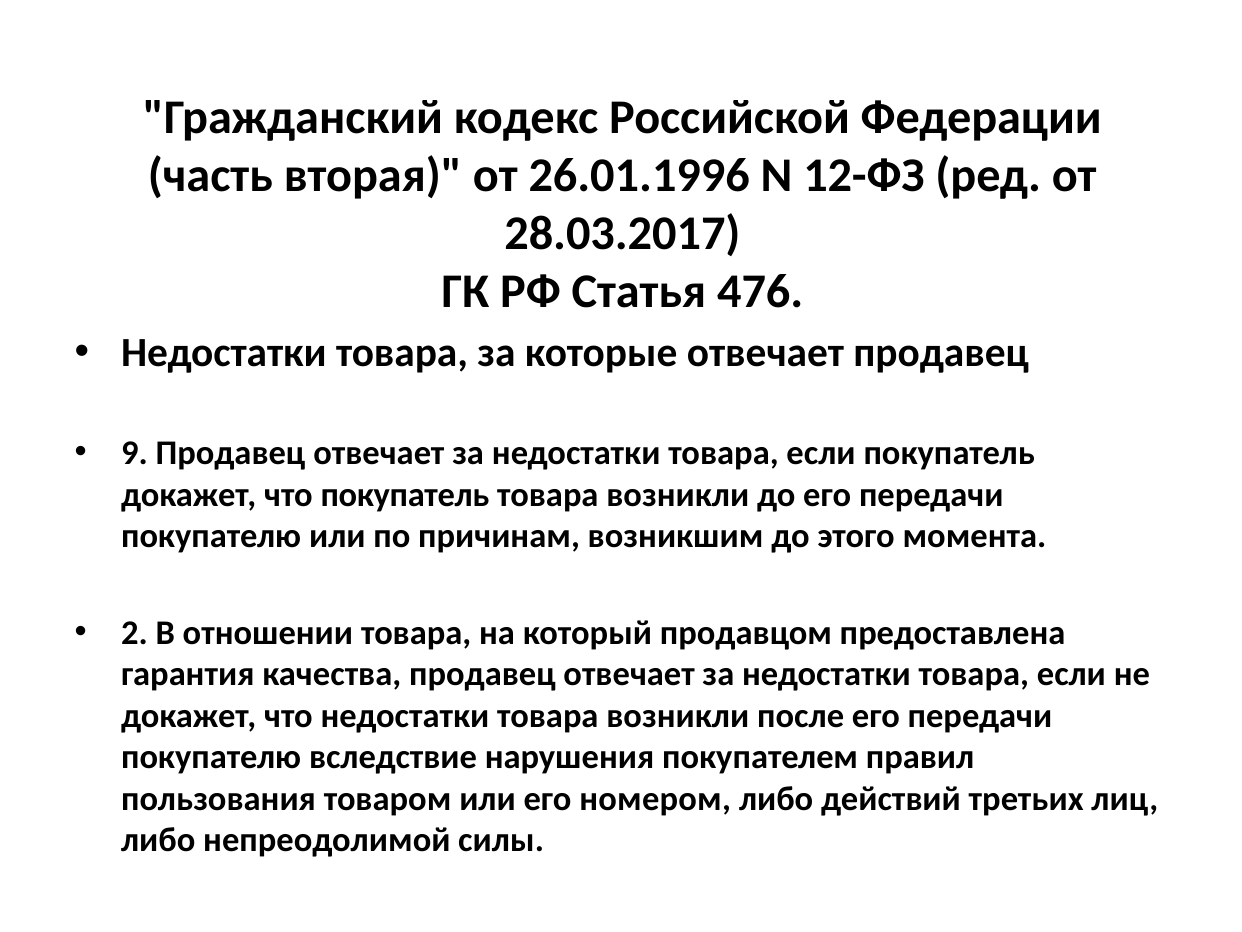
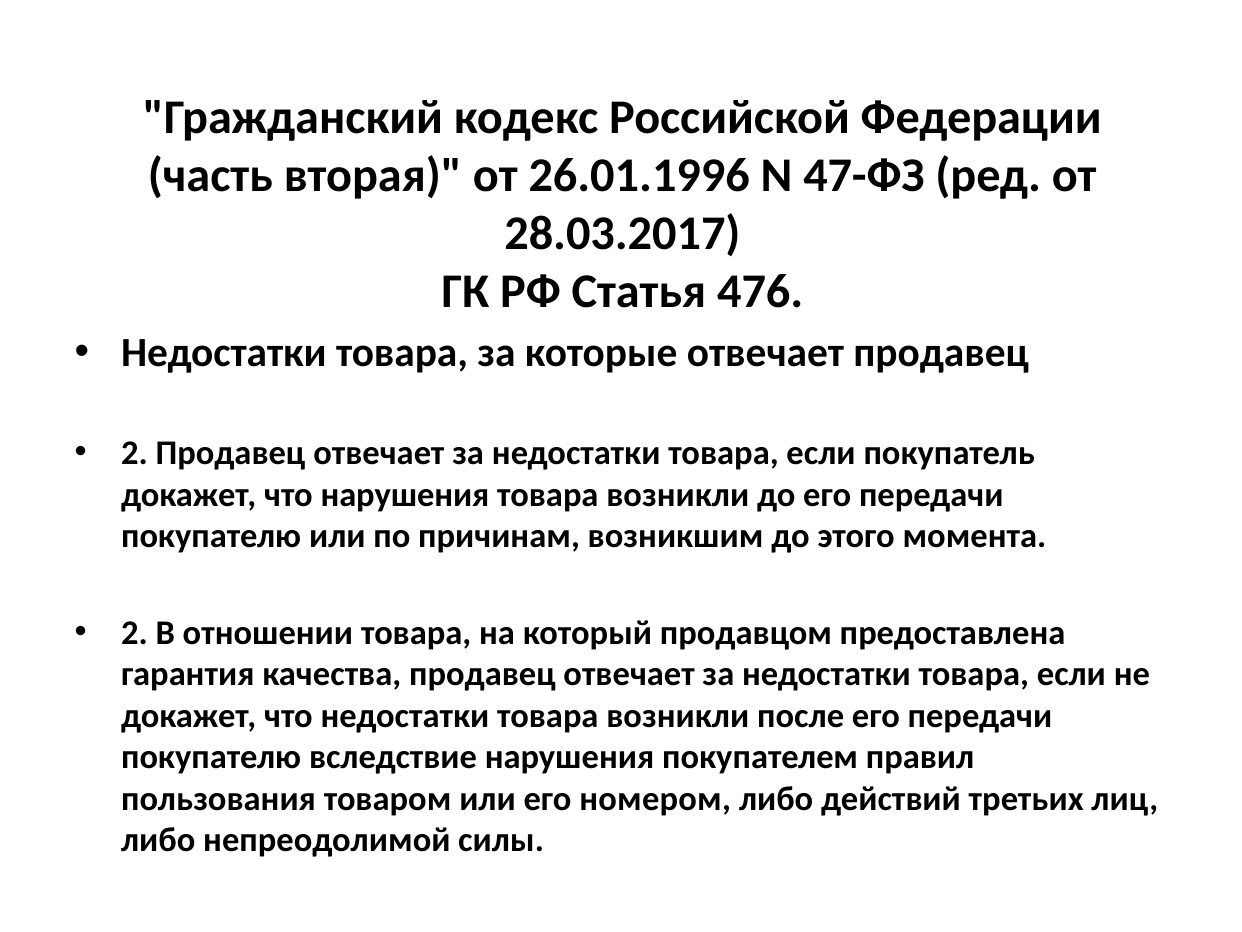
12-ФЗ: 12-ФЗ -> 47-ФЗ
9 at (134, 453): 9 -> 2
что покупатель: покупатель -> нарушения
